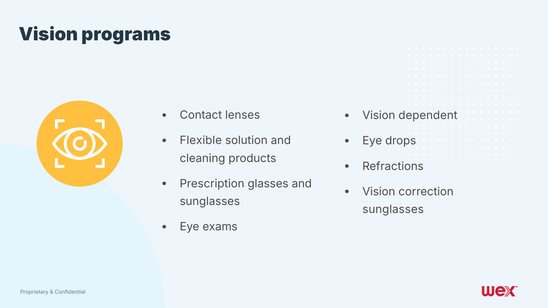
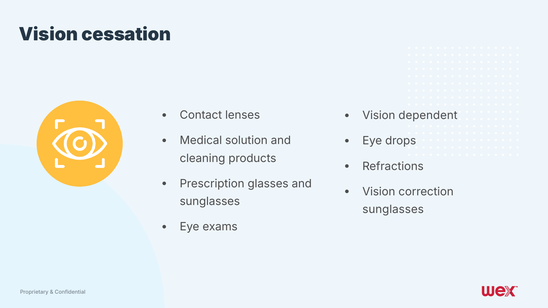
programs: programs -> cessation
Flexible: Flexible -> Medical
